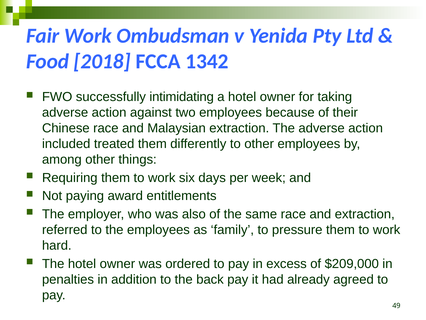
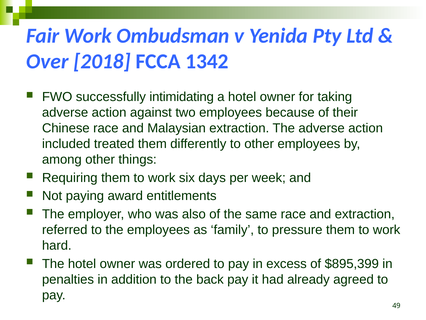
Food: Food -> Over
$209,000: $209,000 -> $895,399
